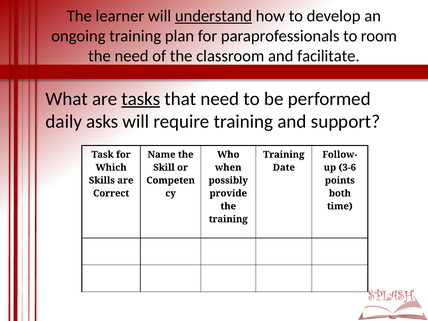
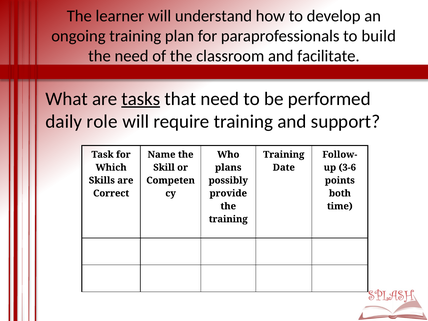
understand underline: present -> none
room: room -> build
asks: asks -> role
when: when -> plans
